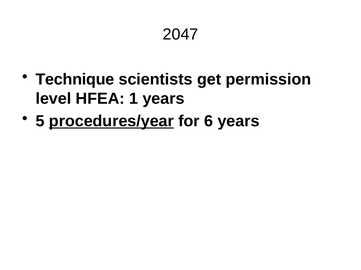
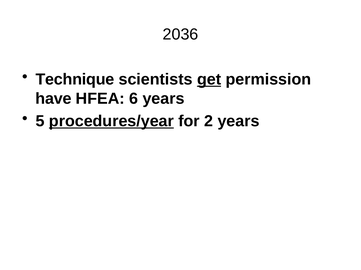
2047: 2047 -> 2036
get underline: none -> present
level: level -> have
1: 1 -> 6
6: 6 -> 2
